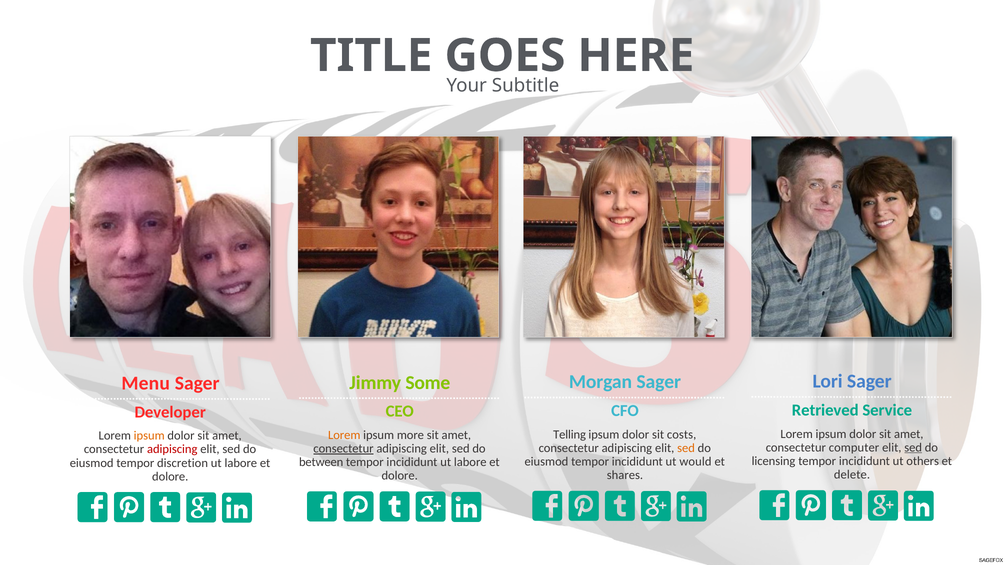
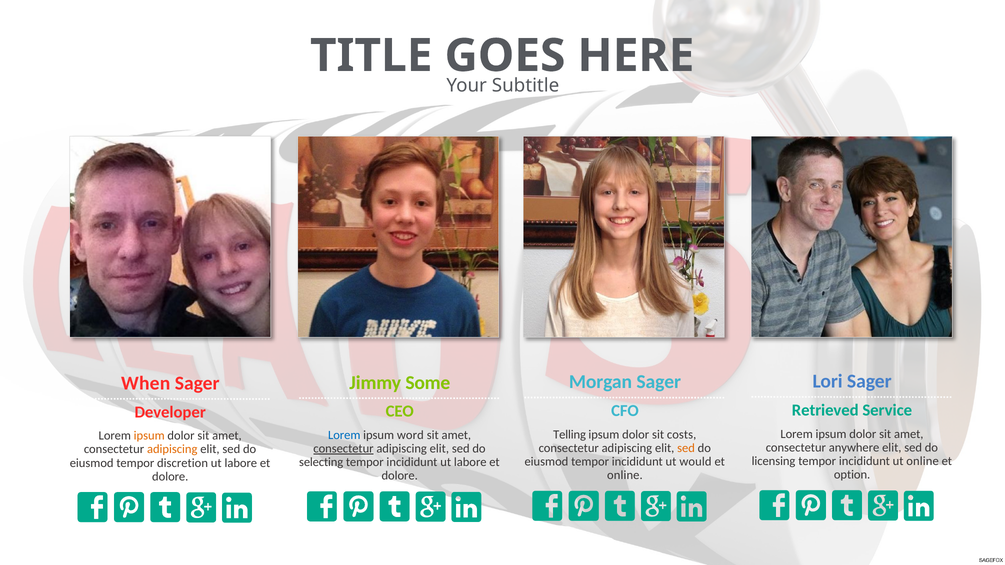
Menu: Menu -> When
Lorem at (344, 435) colour: orange -> blue
more: more -> word
computer: computer -> anywhere
sed at (913, 448) underline: present -> none
adipiscing at (172, 450) colour: red -> orange
ut others: others -> online
between: between -> selecting
delete: delete -> option
shares at (625, 475): shares -> online
